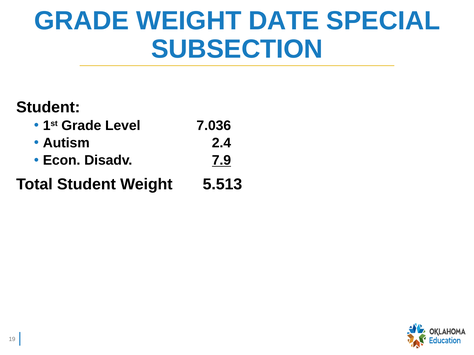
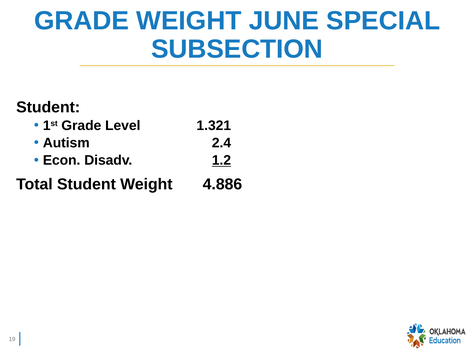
DATE: DATE -> JUNE
7.036: 7.036 -> 1.321
7.9: 7.9 -> 1.2
5.513: 5.513 -> 4.886
